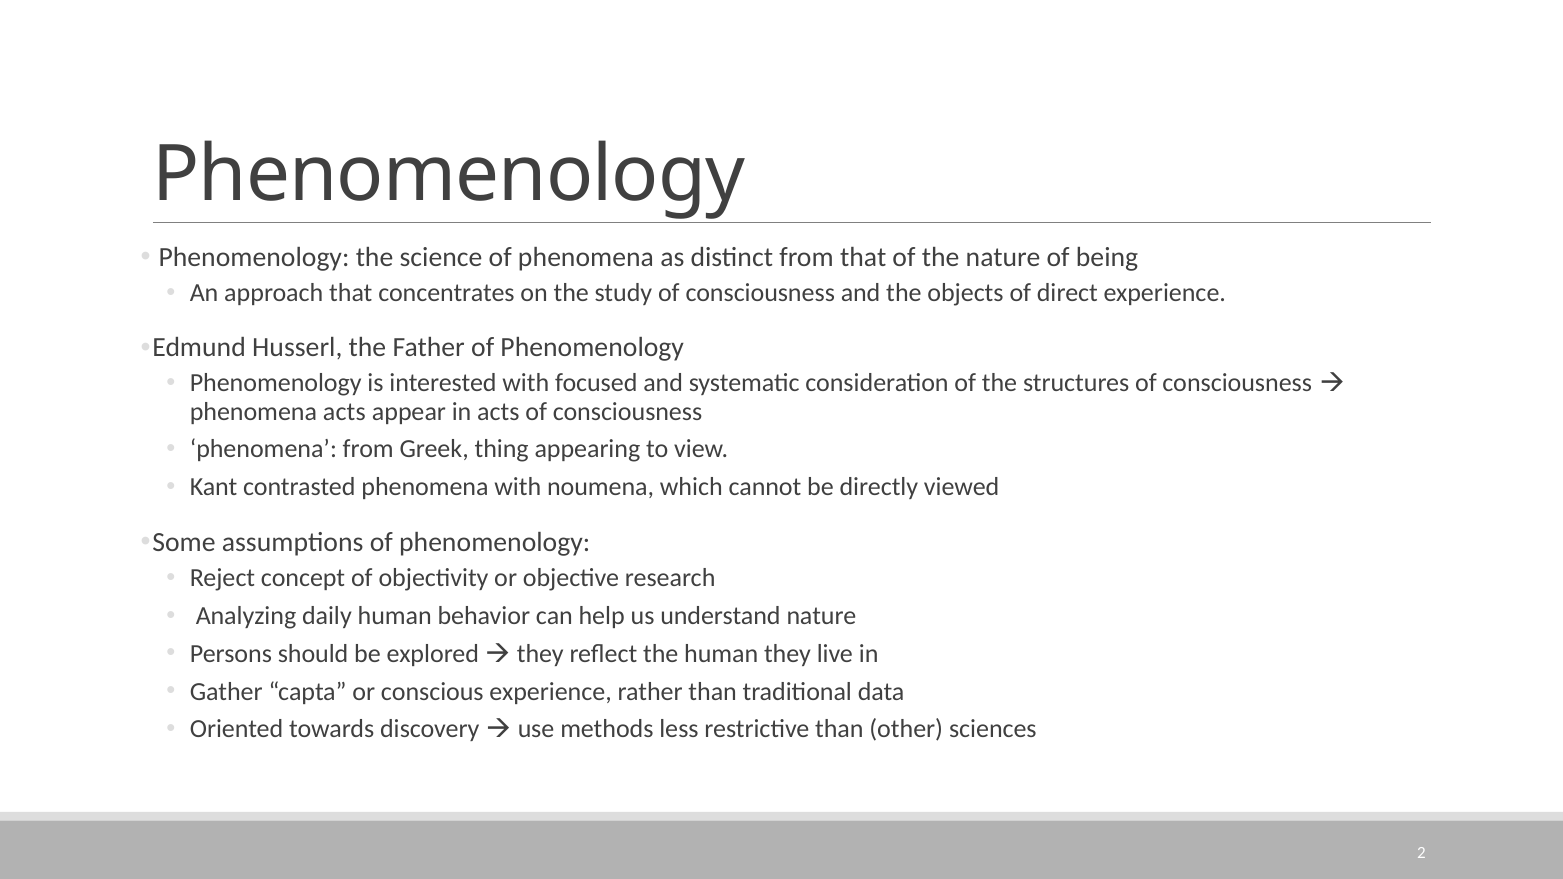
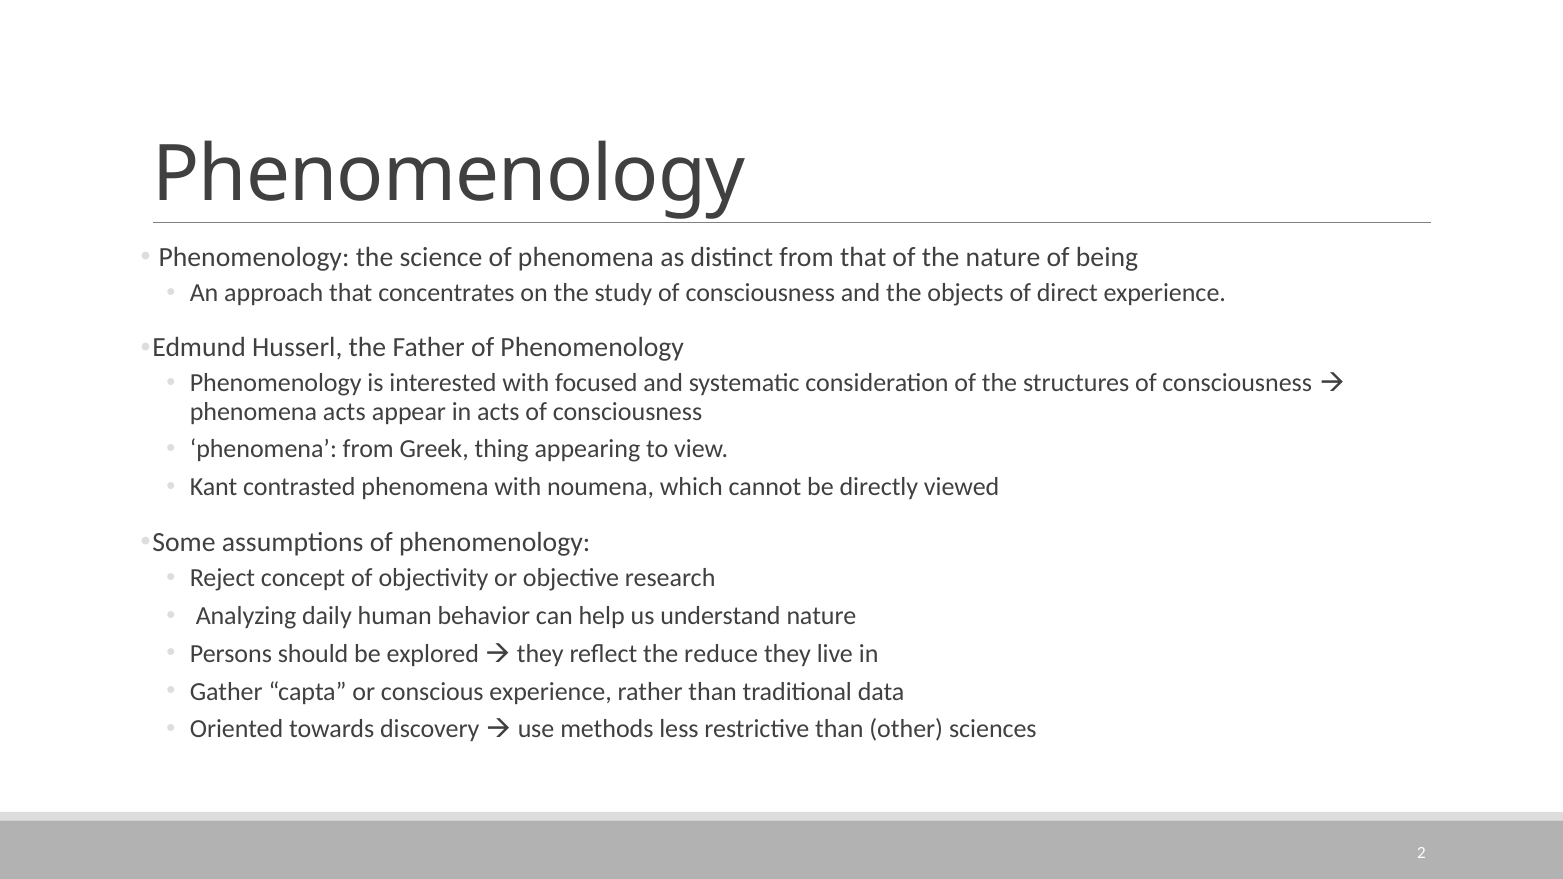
the human: human -> reduce
